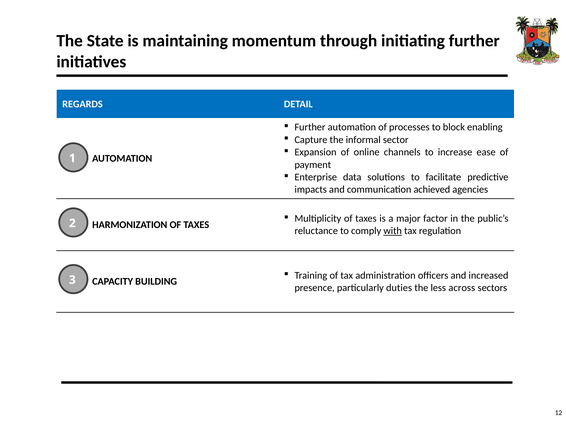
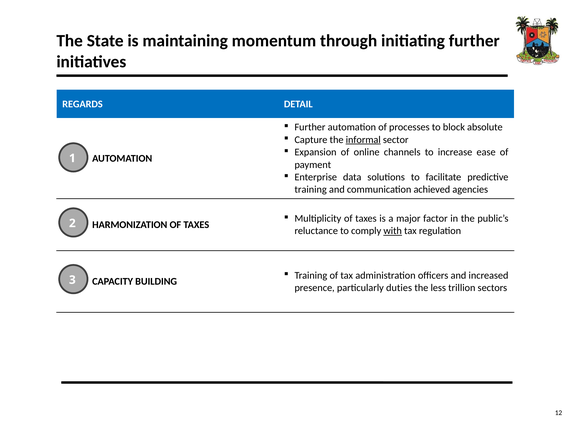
enabling: enabling -> absolute
informal underline: none -> present
impacts at (311, 189): impacts -> training
across: across -> trillion
